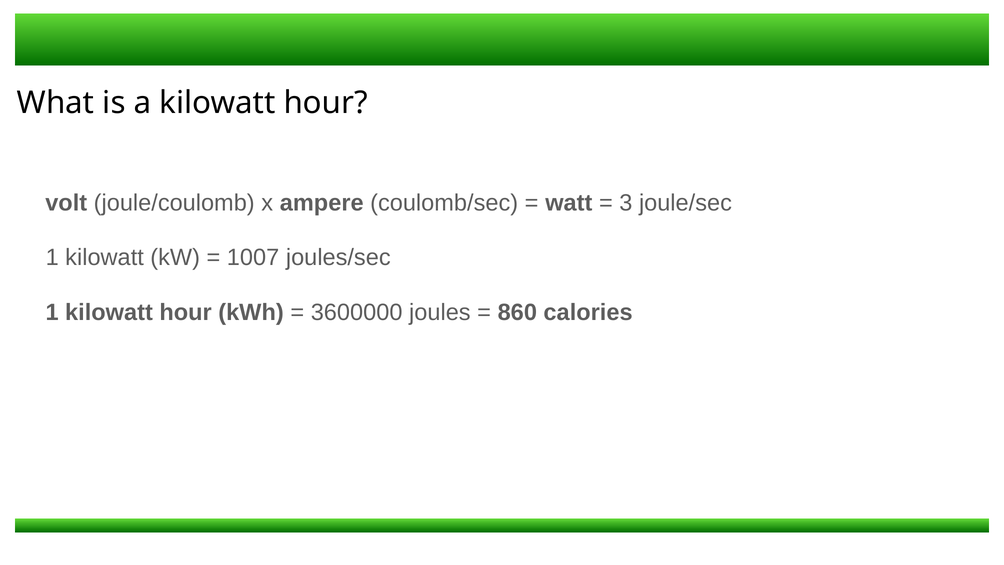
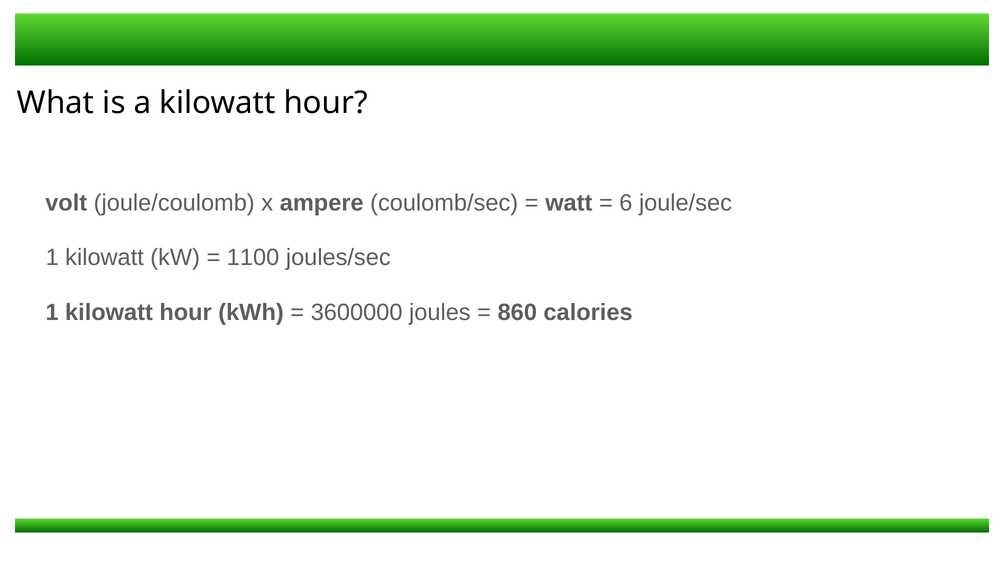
3: 3 -> 6
1007: 1007 -> 1100
